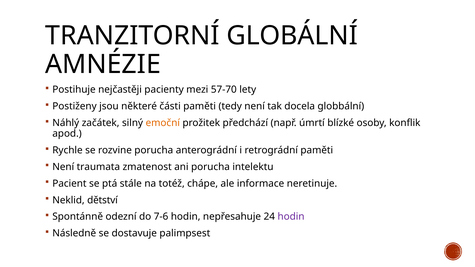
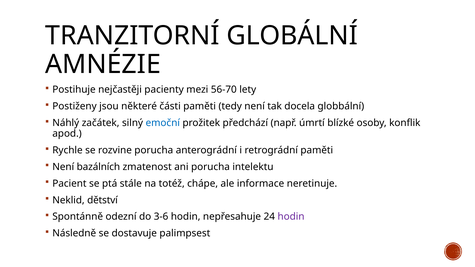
57-70: 57-70 -> 56-70
emoční colour: orange -> blue
traumata: traumata -> bazálních
7-6: 7-6 -> 3-6
